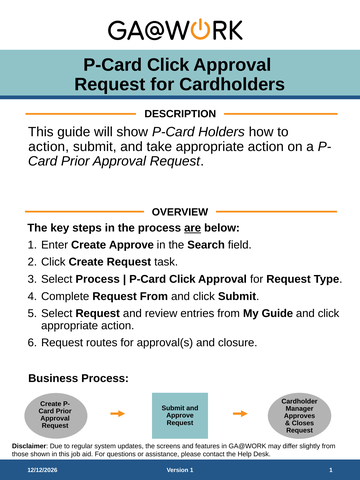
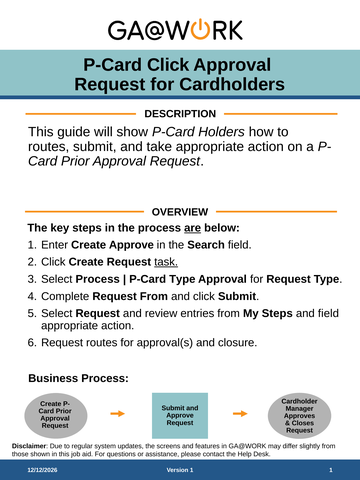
action at (49, 147): action -> routes
task underline: none -> present
Click at (182, 279): Click -> Type
My Guide: Guide -> Steps
click at (329, 313): click -> field
